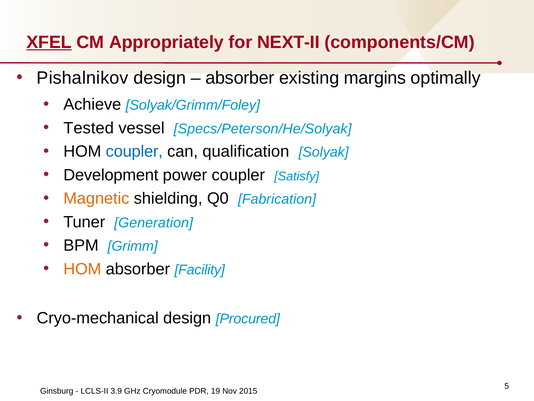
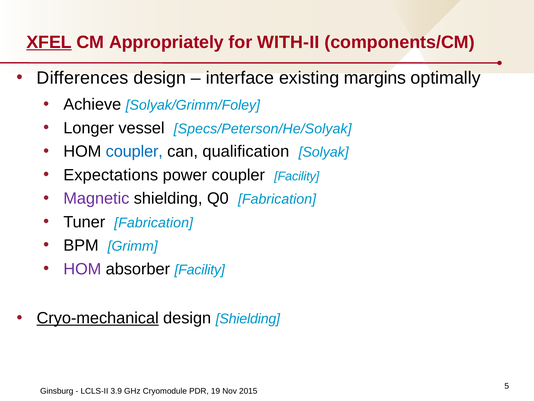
NEXT-II: NEXT-II -> WITH-II
Pishalnikov: Pishalnikov -> Differences
absorber at (240, 78): absorber -> interface
Tested: Tested -> Longer
Development: Development -> Expectations
coupler Satisfy: Satisfy -> Facility
Magnetic colour: orange -> purple
Tuner Generation: Generation -> Fabrication
HOM at (82, 269) colour: orange -> purple
Cryo-mechanical underline: none -> present
design Procured: Procured -> Shielding
